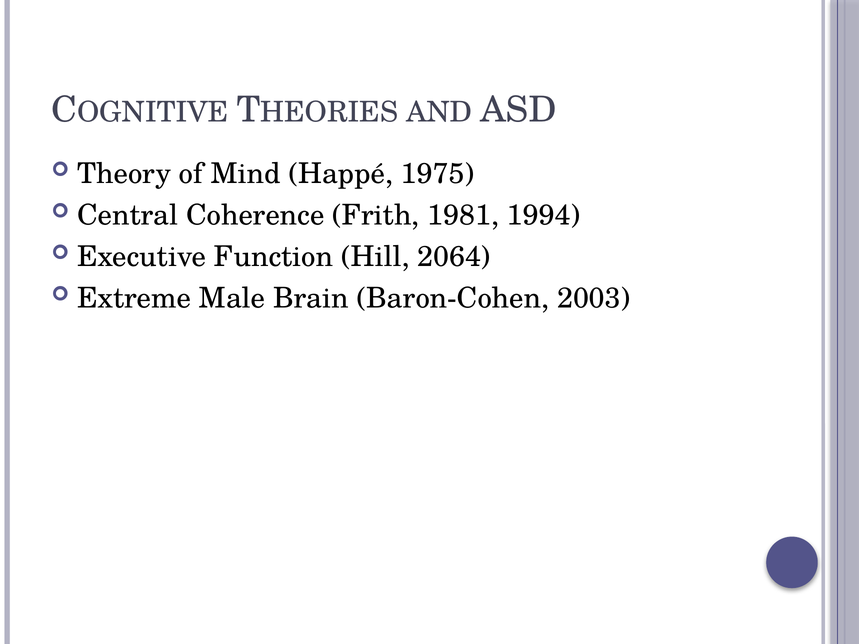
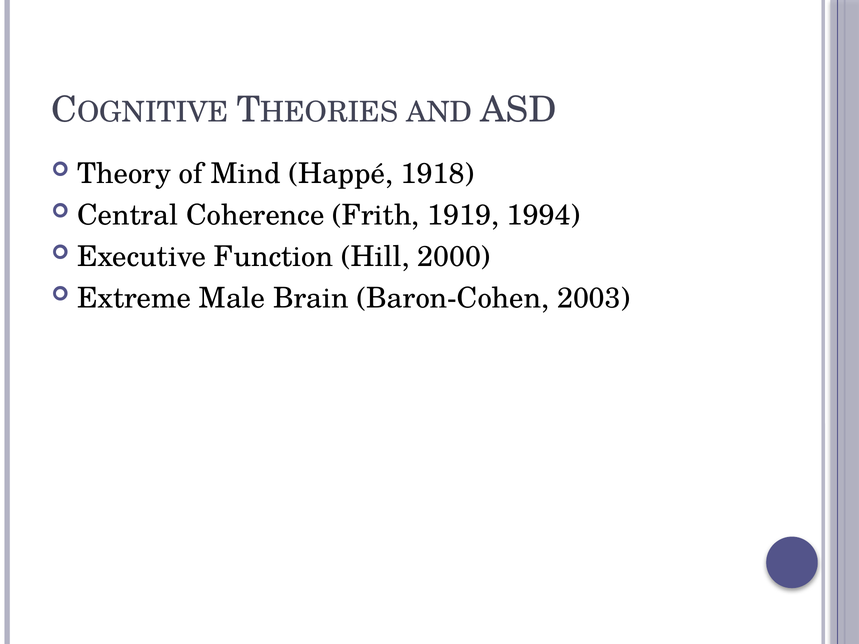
1975: 1975 -> 1918
1981: 1981 -> 1919
2064: 2064 -> 2000
